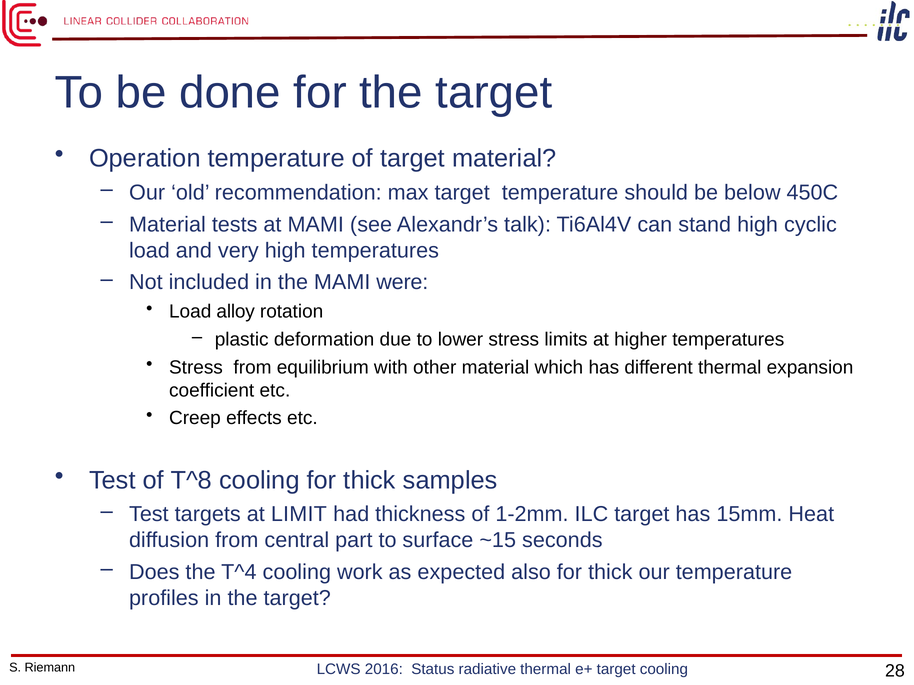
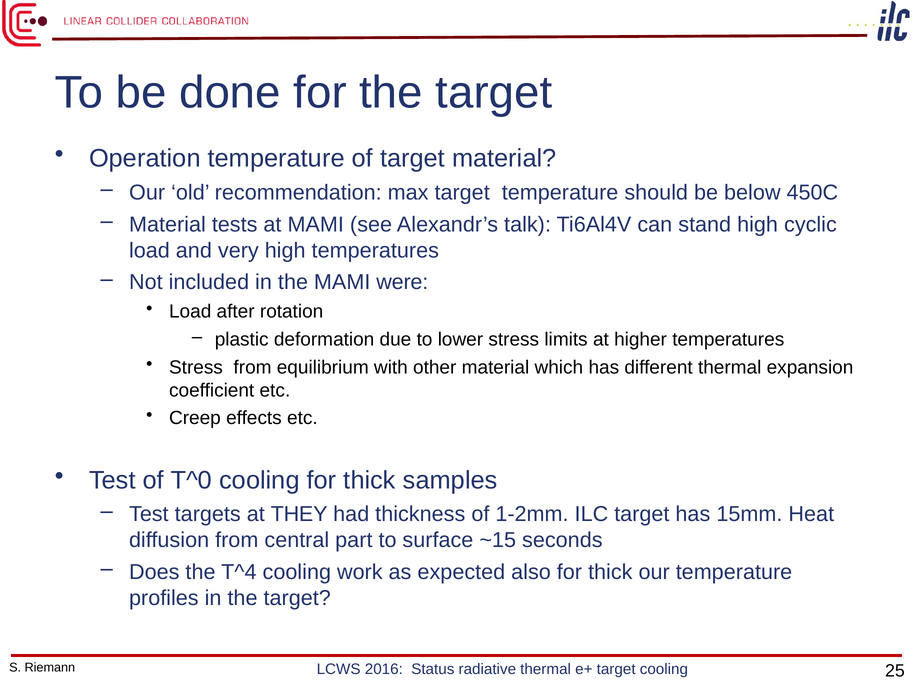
alloy: alloy -> after
T^8: T^8 -> T^0
LIMIT: LIMIT -> THEY
28: 28 -> 25
